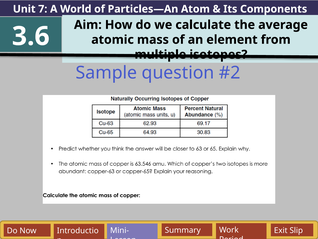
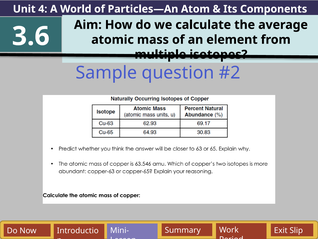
7: 7 -> 4
